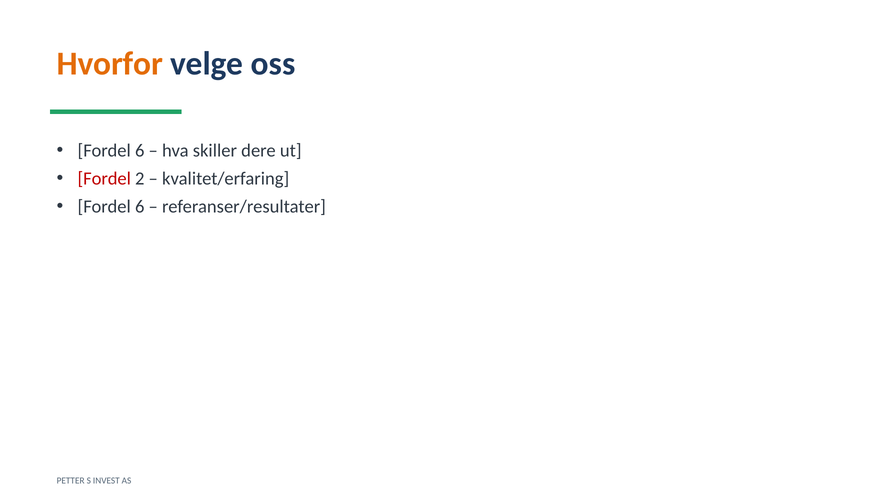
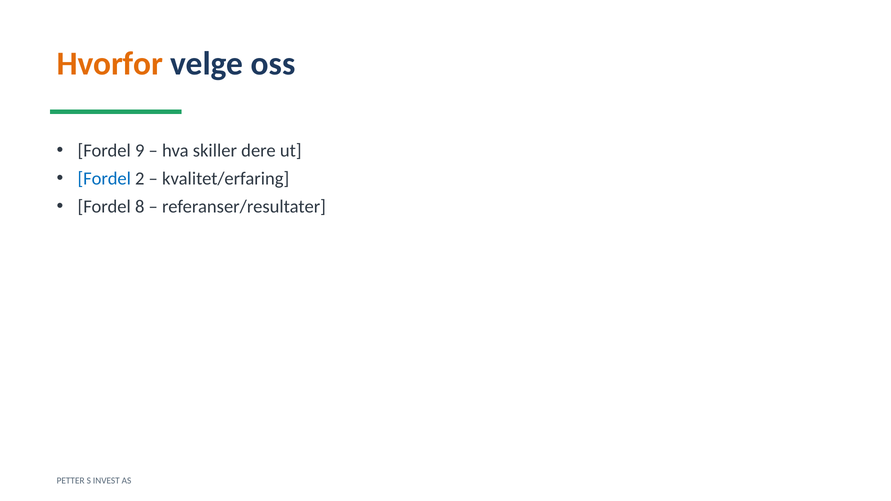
6 at (140, 151): 6 -> 9
Fordel at (104, 179) colour: red -> blue
6 at (140, 207): 6 -> 8
